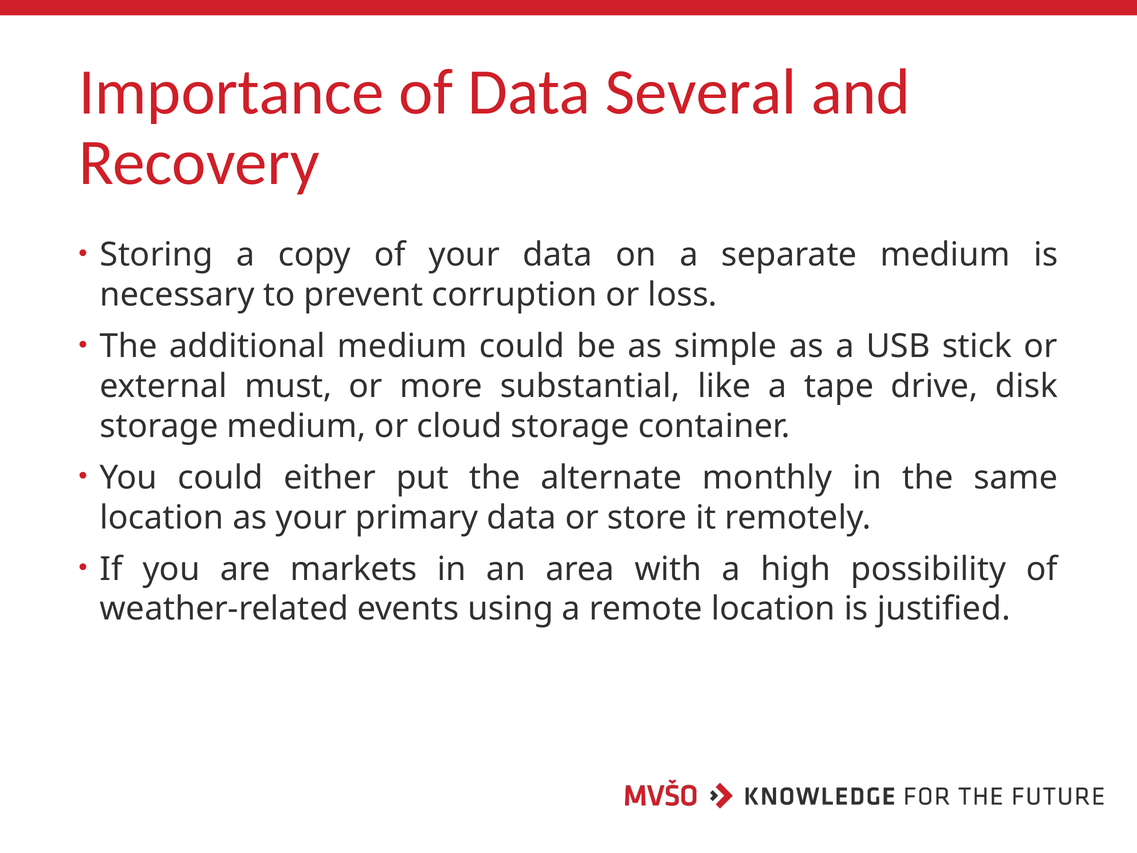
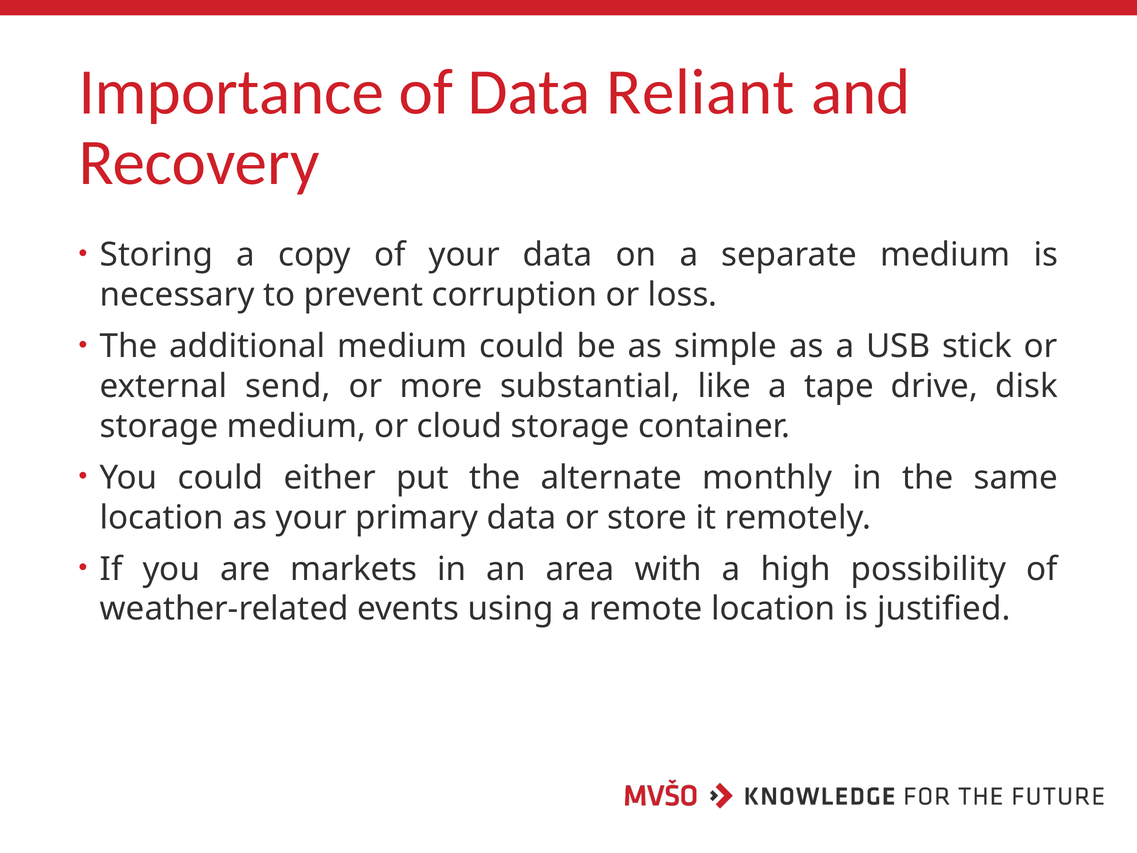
Several: Several -> Reliant
must: must -> send
